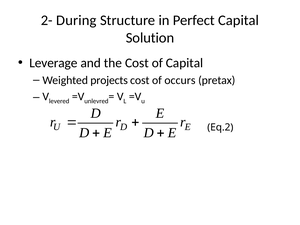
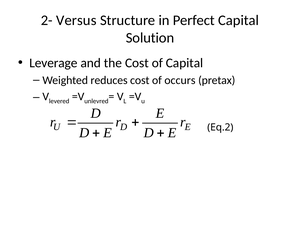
During: During -> Versus
projects: projects -> reduces
